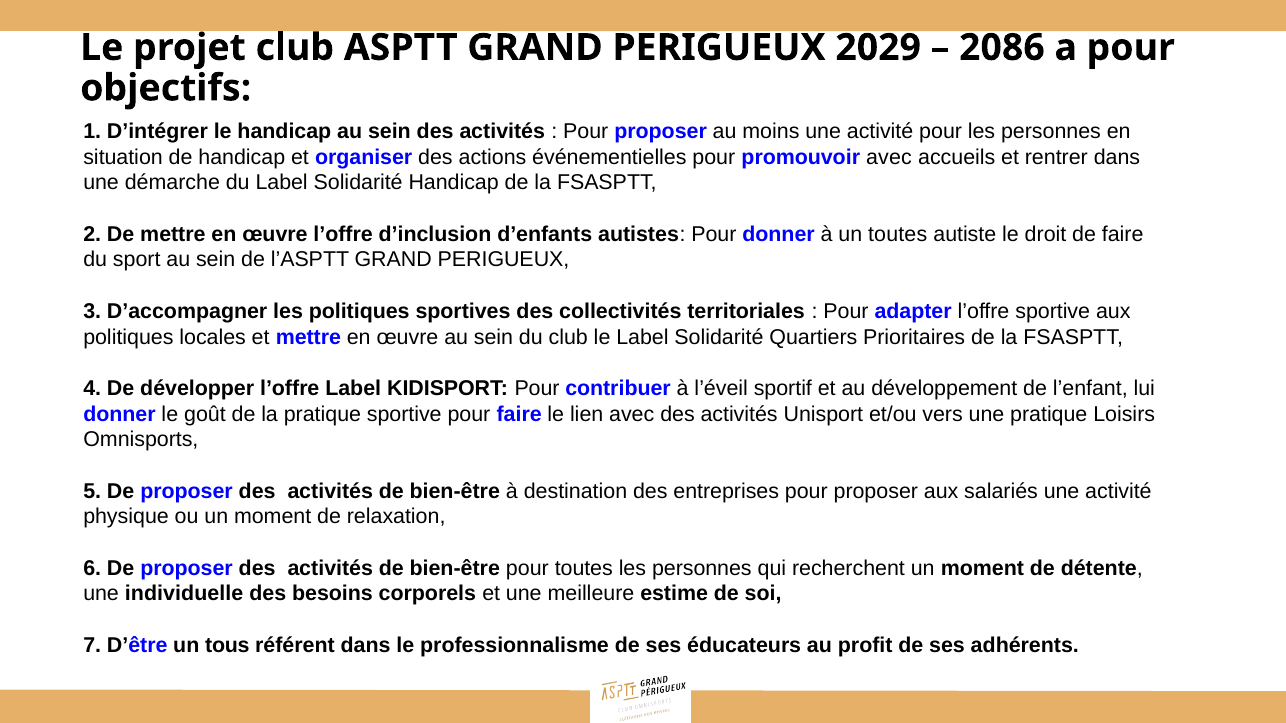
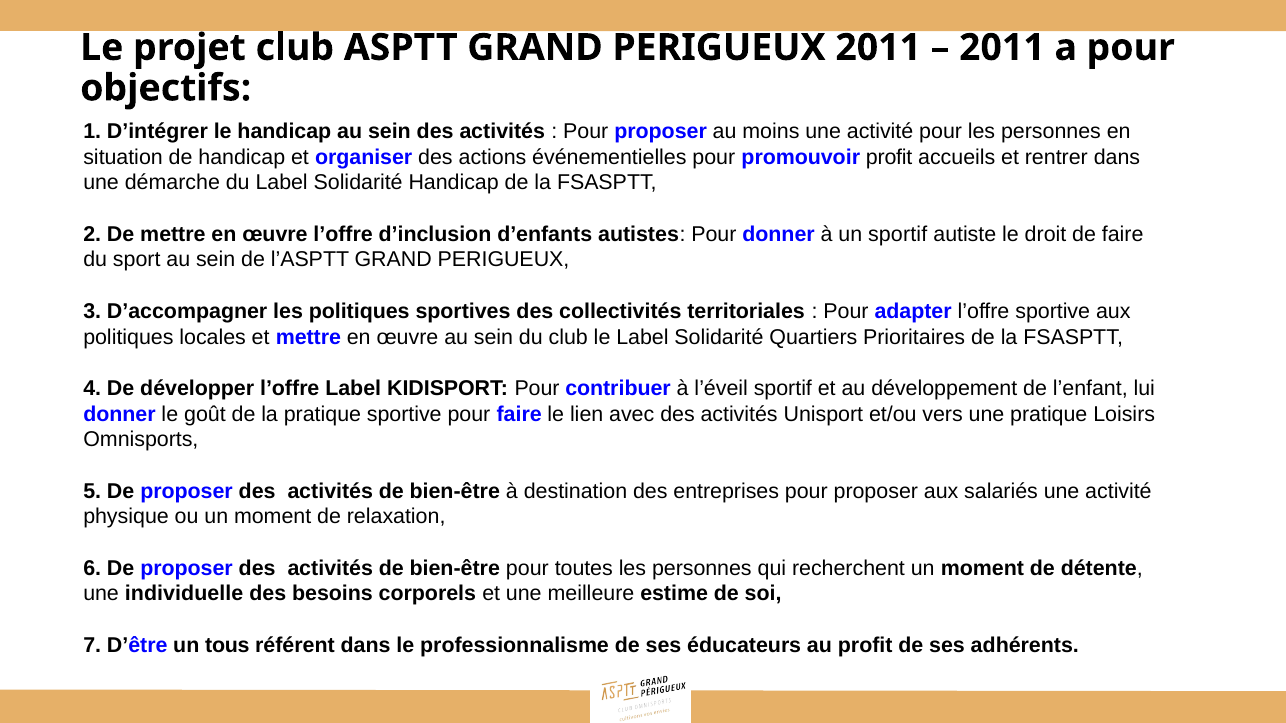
PERIGUEUX 2029: 2029 -> 2011
2086 at (1002, 48): 2086 -> 2011
promouvoir avec: avec -> profit
un toutes: toutes -> sportif
